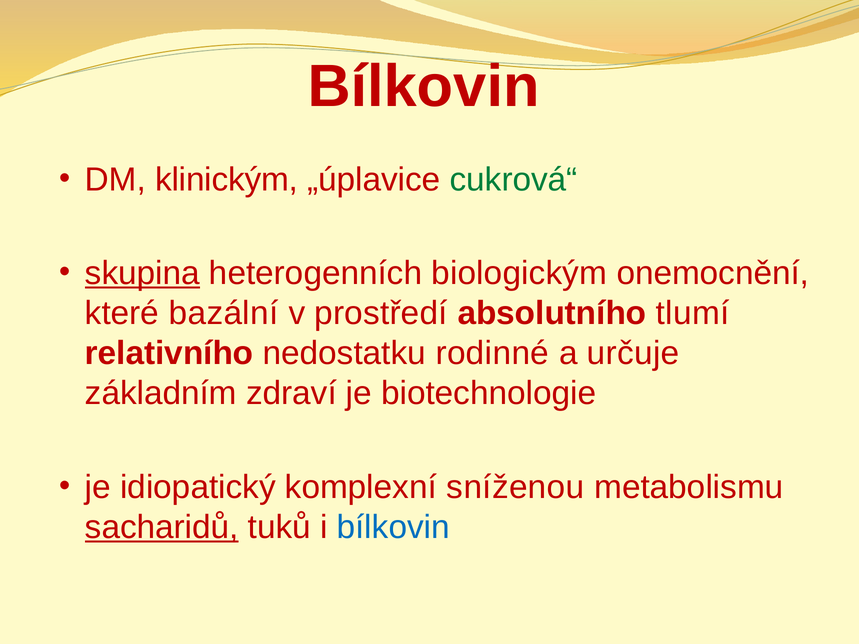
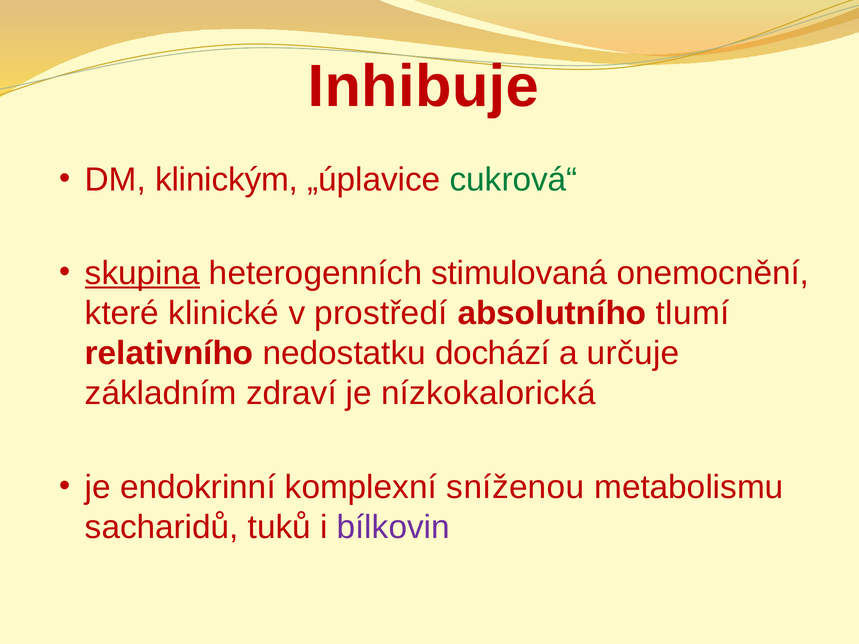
Bílkovin at (424, 86): Bílkovin -> Inhibuje
biologickým: biologickým -> stimulovaná
bazální: bazální -> klinické
rodinné: rodinné -> dochází
biotechnologie: biotechnologie -> nízkokalorická
idiopatický: idiopatický -> endokrinní
sacharidů underline: present -> none
bílkovin at (393, 527) colour: blue -> purple
